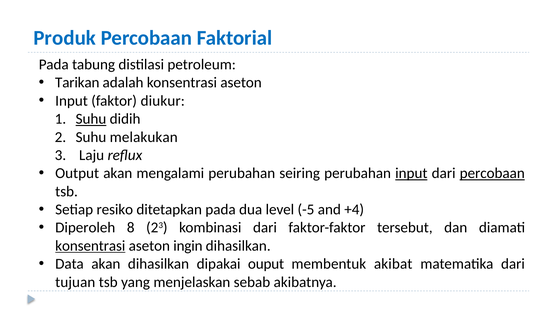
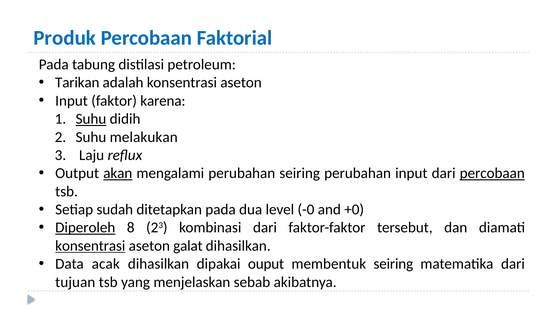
diukur: diukur -> karena
akan at (118, 173) underline: none -> present
input at (411, 173) underline: present -> none
resiko: resiko -> sudah
-5: -5 -> -0
+4: +4 -> +0
Diperoleh underline: none -> present
ingin: ingin -> galat
Data akan: akan -> acak
membentuk akibat: akibat -> seiring
